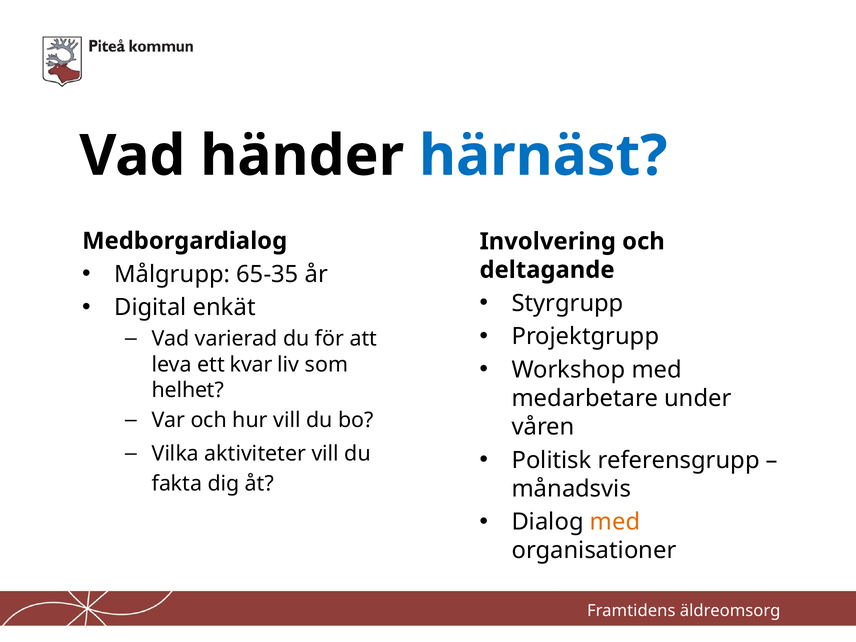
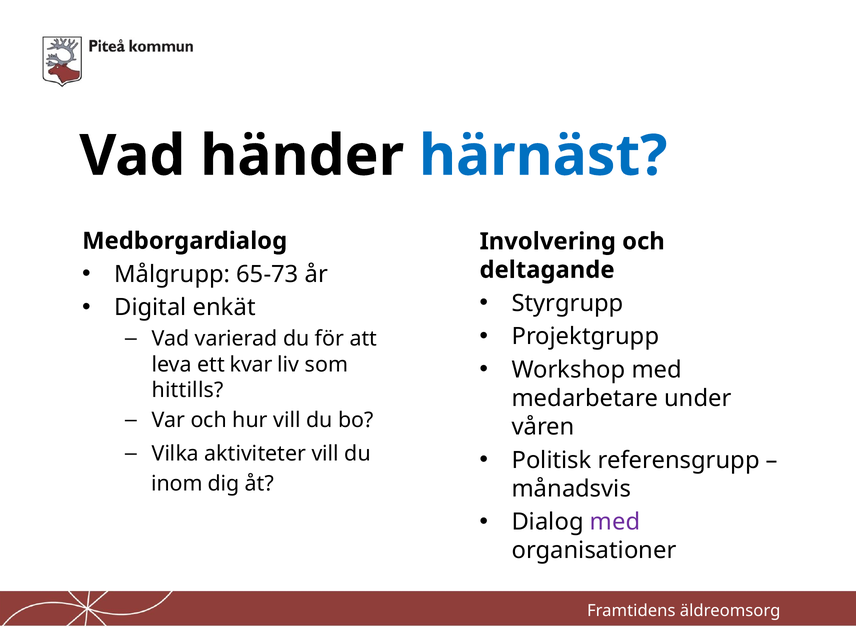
65-35: 65-35 -> 65-73
helhet: helhet -> hittills
fakta: fakta -> inom
med at (615, 522) colour: orange -> purple
